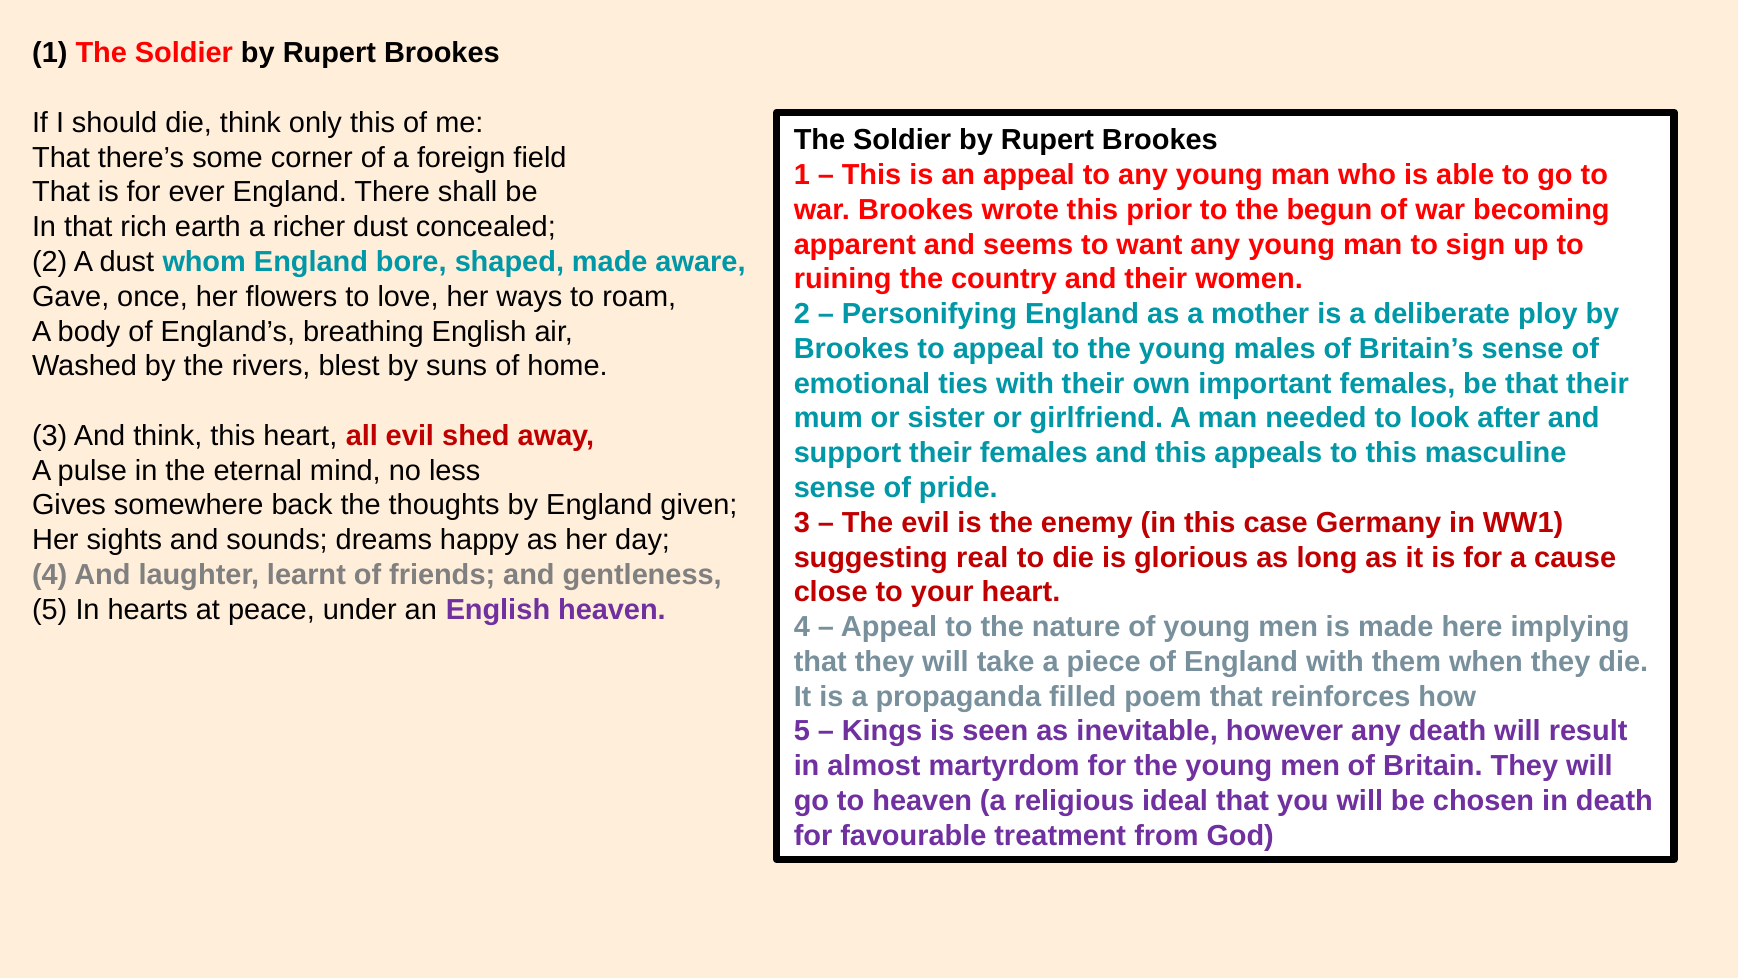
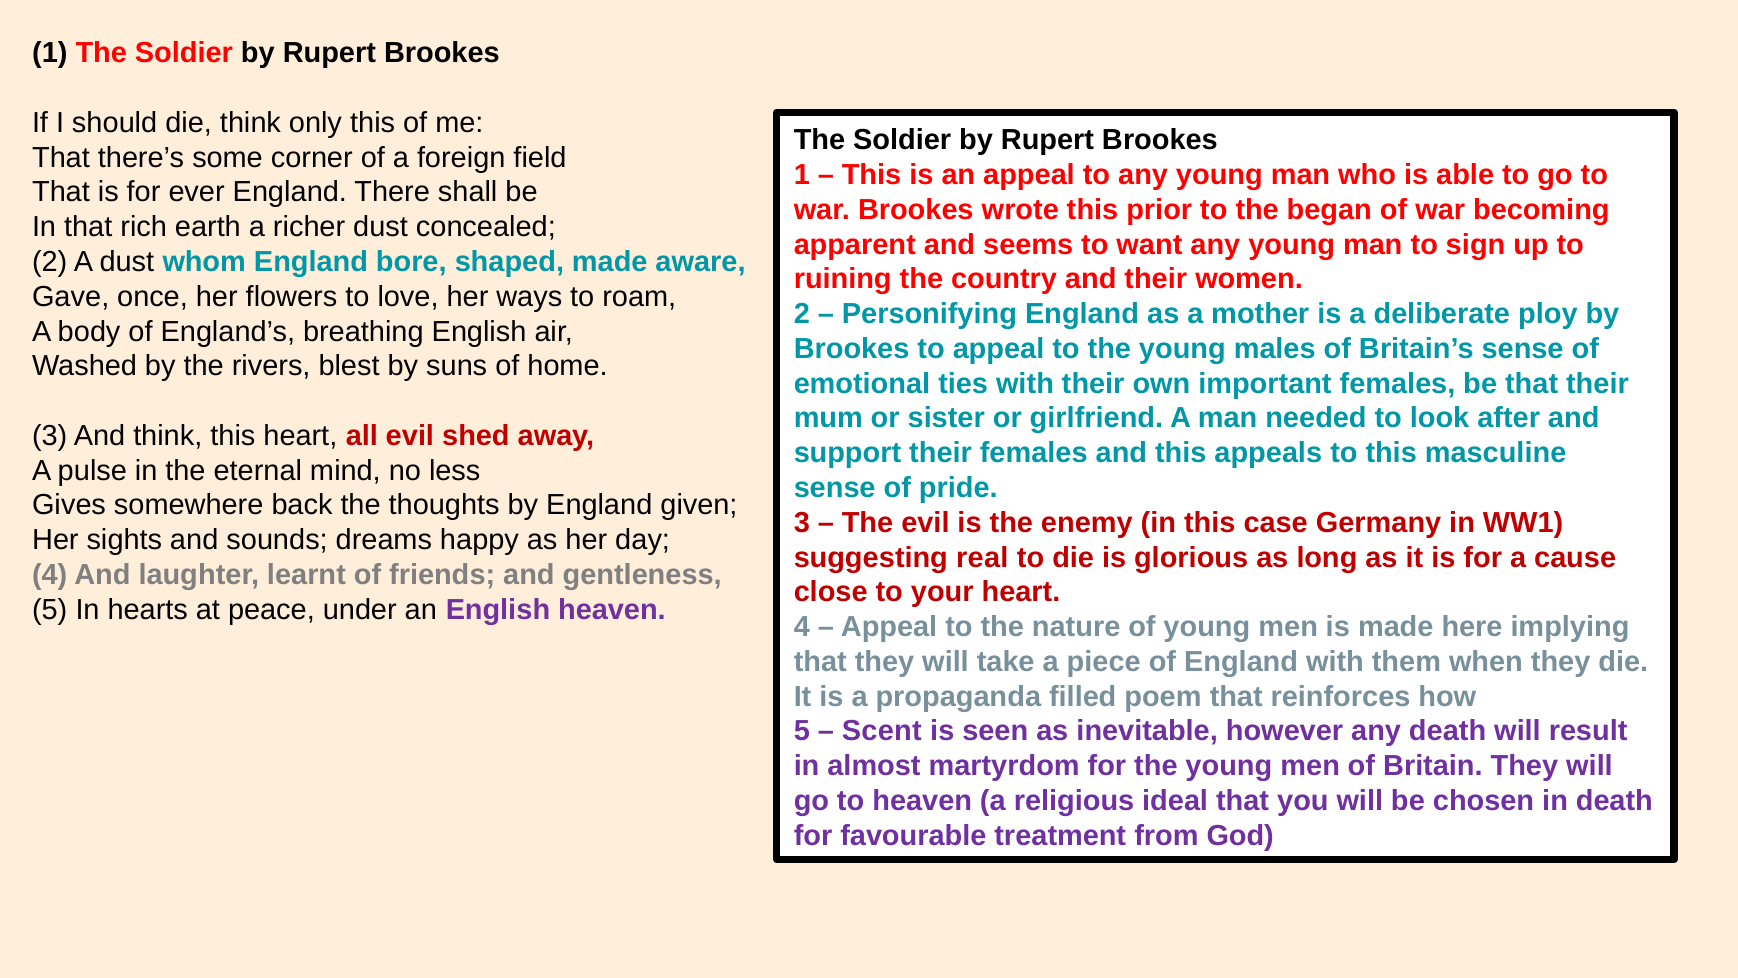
begun: begun -> began
Kings: Kings -> Scent
